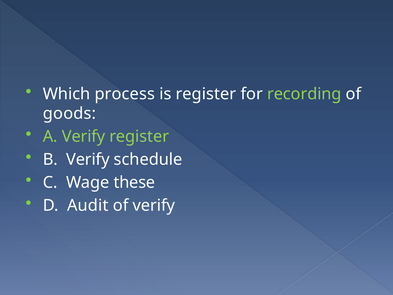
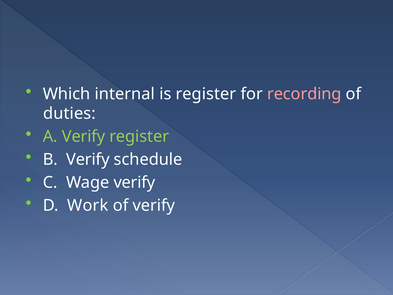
process: process -> internal
recording colour: light green -> pink
goods: goods -> duties
Wage these: these -> verify
Audit: Audit -> Work
